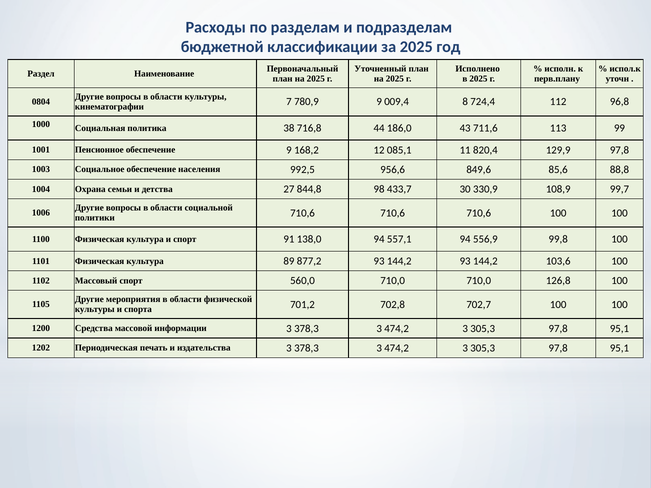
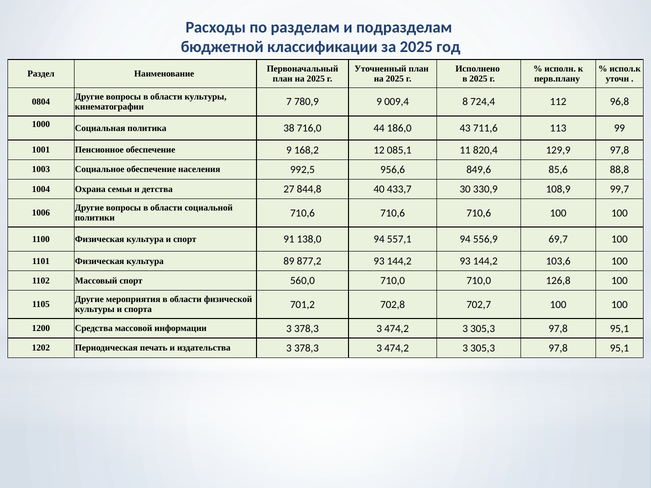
716,8: 716,8 -> 716,0
98: 98 -> 40
99,8: 99,8 -> 69,7
